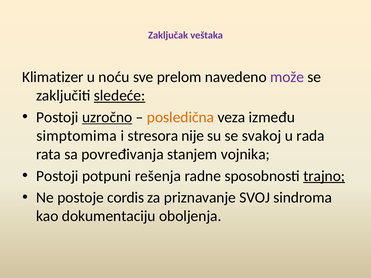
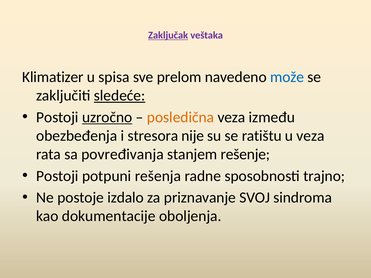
Zaključak underline: none -> present
noću: noću -> spisa
može colour: purple -> blue
simptomima: simptomima -> obezbeđenja
svakoj: svakoj -> ratištu
u rada: rada -> veza
vojnika: vojnika -> rešenje
trajno underline: present -> none
cordis: cordis -> izdalo
dokumentaciju: dokumentaciju -> dokumentacije
